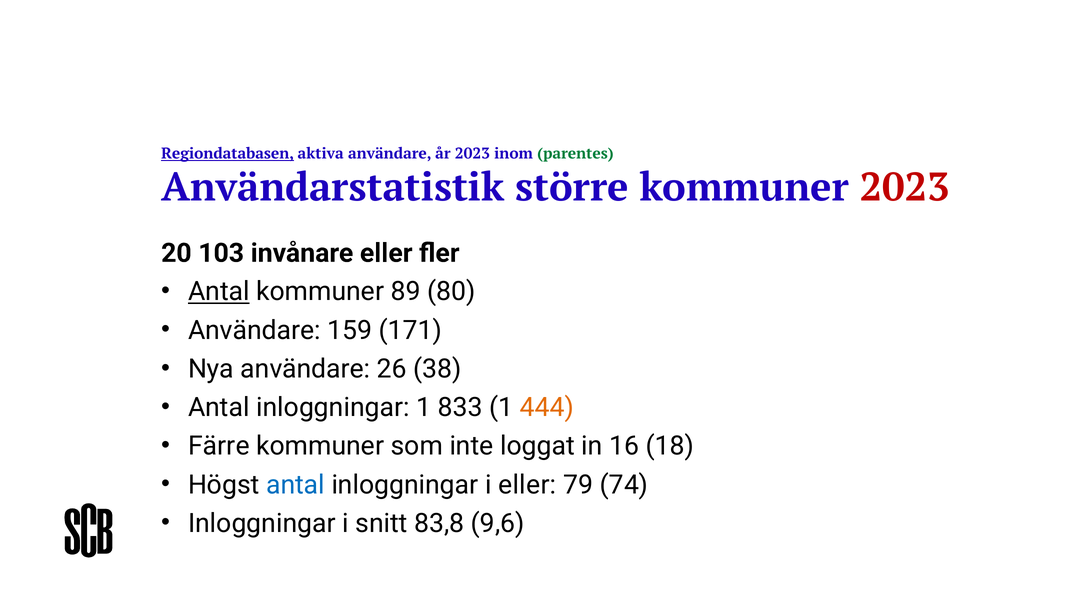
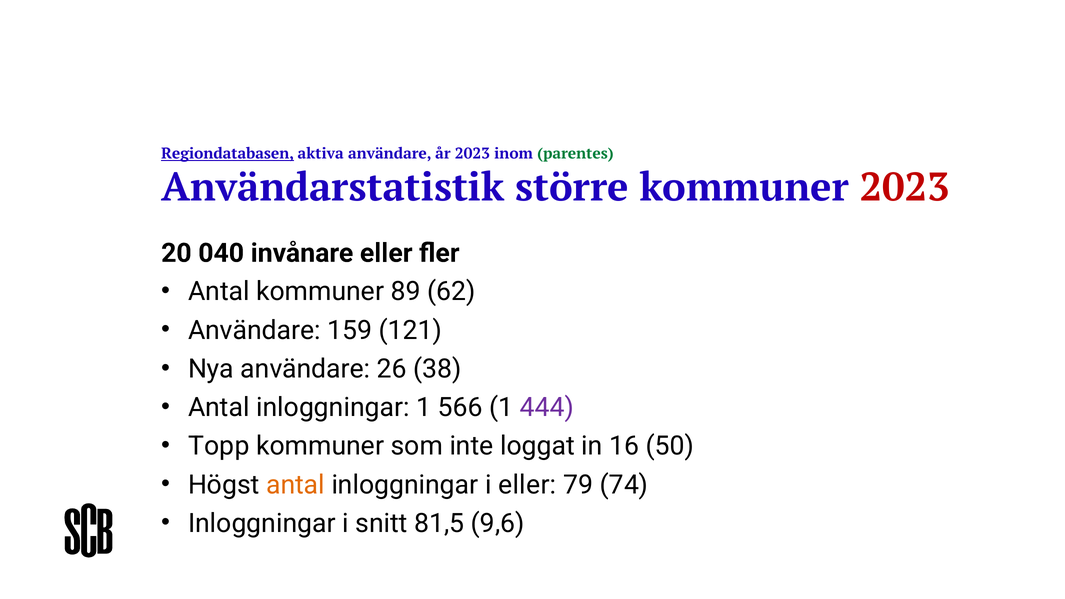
103: 103 -> 040
Antal at (219, 292) underline: present -> none
80: 80 -> 62
171: 171 -> 121
833: 833 -> 566
444 colour: orange -> purple
Färre: Färre -> Topp
18: 18 -> 50
antal at (296, 485) colour: blue -> orange
83,8: 83,8 -> 81,5
